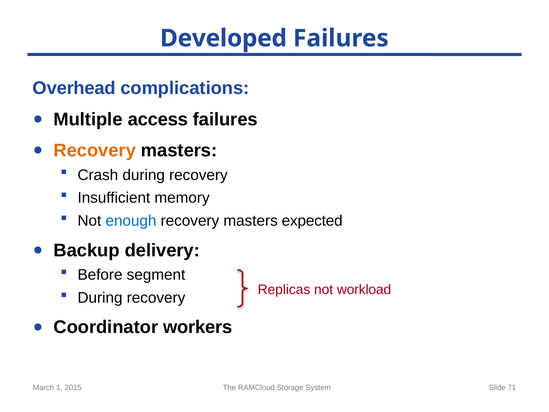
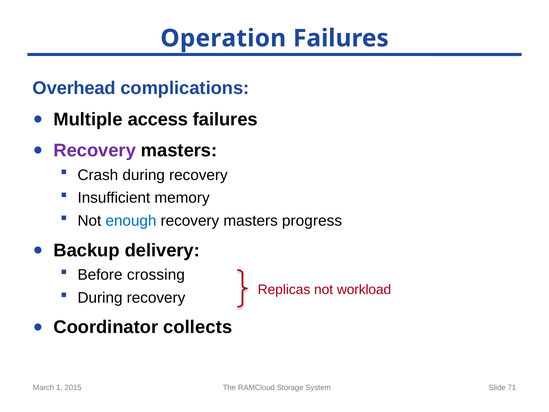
Developed: Developed -> Operation
Recovery at (95, 150) colour: orange -> purple
expected: expected -> progress
segment: segment -> crossing
workers: workers -> collects
